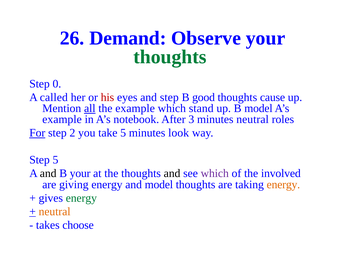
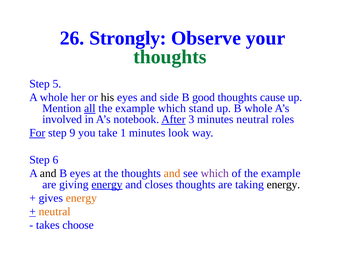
Demand: Demand -> Strongly
0: 0 -> 5
A called: called -> whole
his colour: red -> black
and step: step -> side
B model: model -> whole
example at (62, 119): example -> involved
After underline: none -> present
2: 2 -> 9
take 5: 5 -> 1
Step 5: 5 -> 6
B your: your -> eyes
and at (172, 173) colour: black -> orange
of the involved: involved -> example
energy at (107, 184) underline: none -> present
and model: model -> closes
energy at (283, 184) colour: orange -> black
energy at (81, 198) colour: green -> orange
